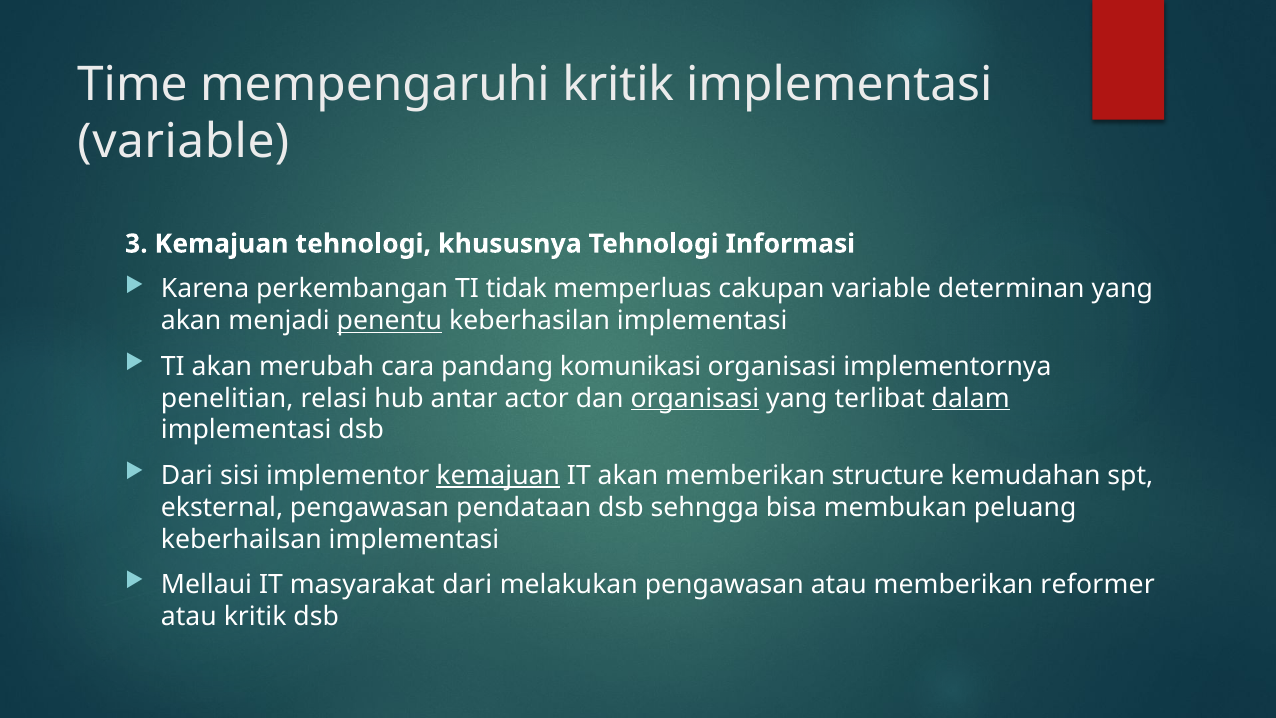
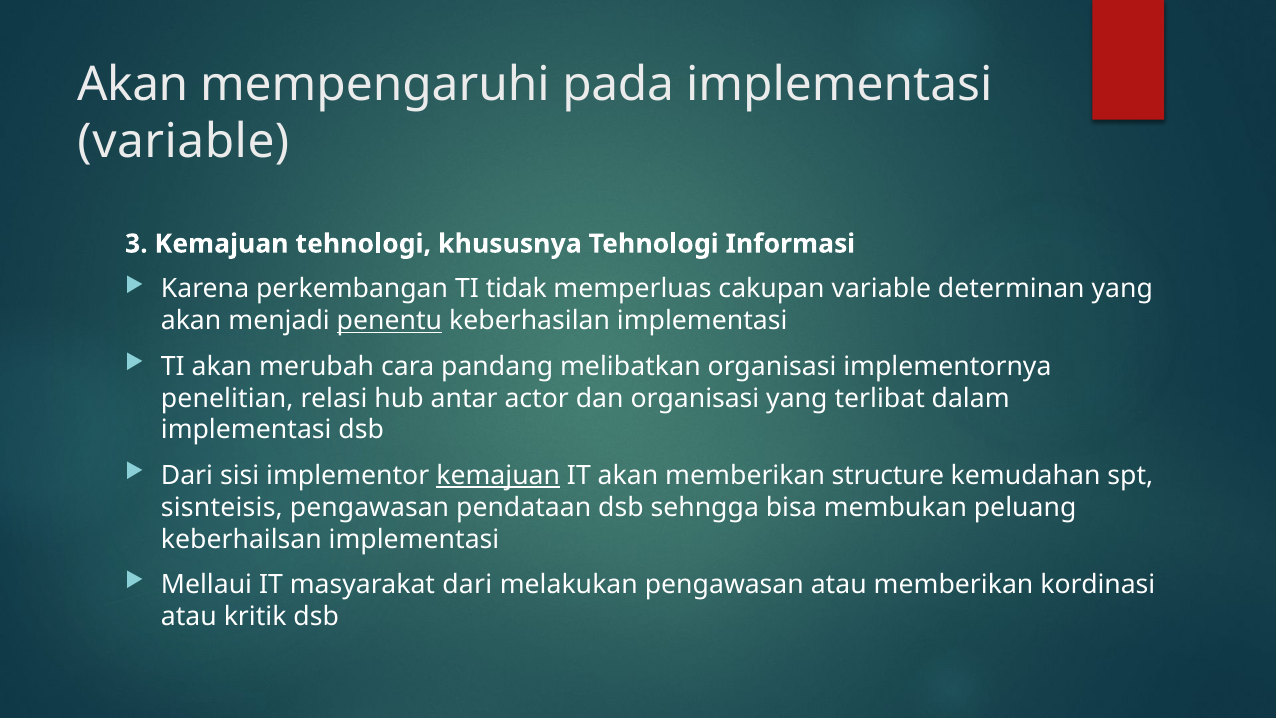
Time at (132, 84): Time -> Akan
mempengaruhi kritik: kritik -> pada
komunikasi: komunikasi -> melibatkan
organisasi at (695, 398) underline: present -> none
dalam underline: present -> none
eksternal: eksternal -> sisnteisis
reformer: reformer -> kordinasi
